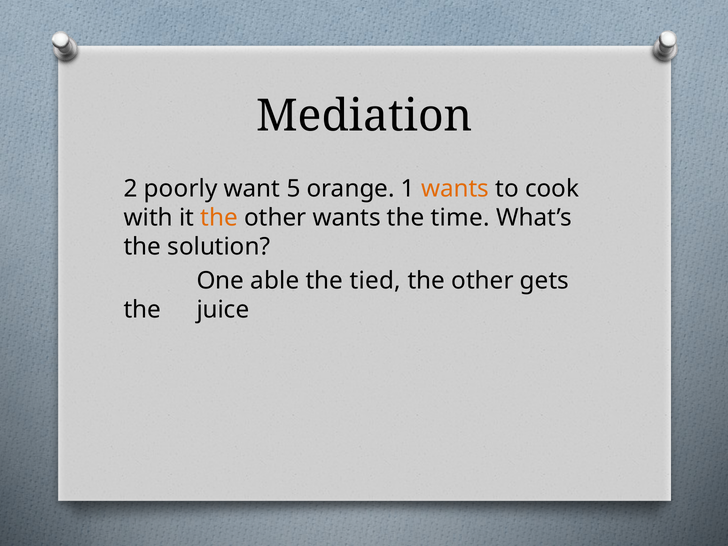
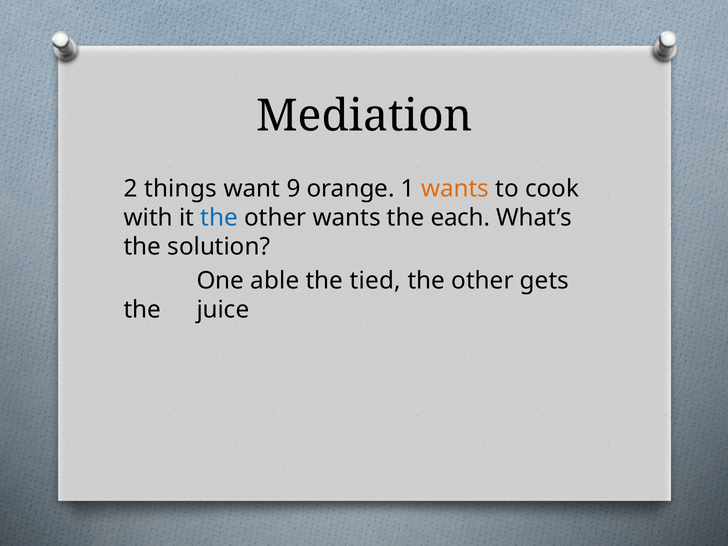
poorly: poorly -> things
5: 5 -> 9
the at (219, 218) colour: orange -> blue
time: time -> each
